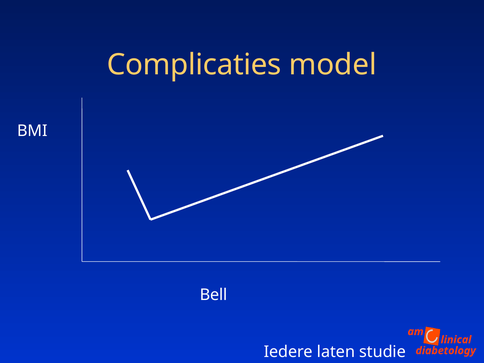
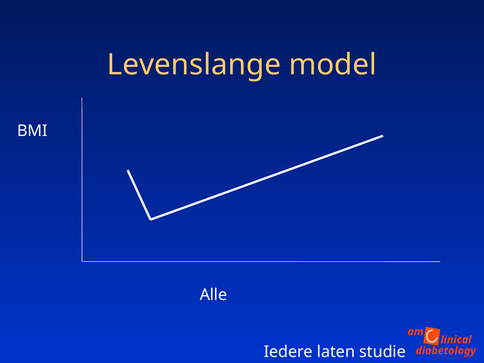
Complicaties: Complicaties -> Levenslange
Bell: Bell -> Alle
